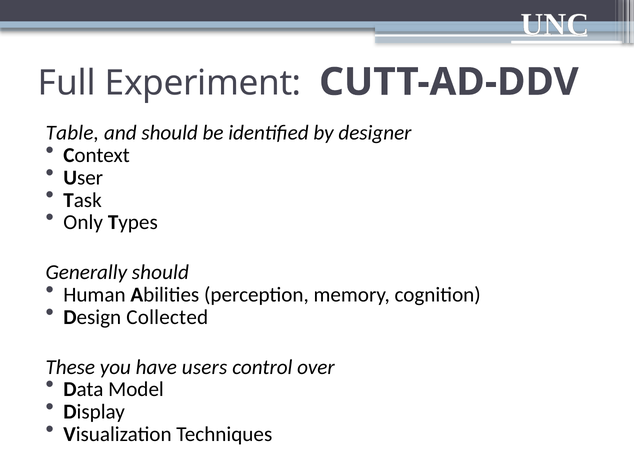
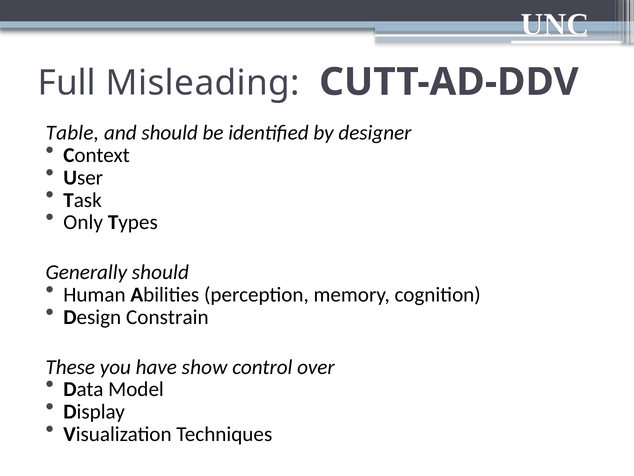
Experiment: Experiment -> Misleading
Collected: Collected -> Constrain
users: users -> show
